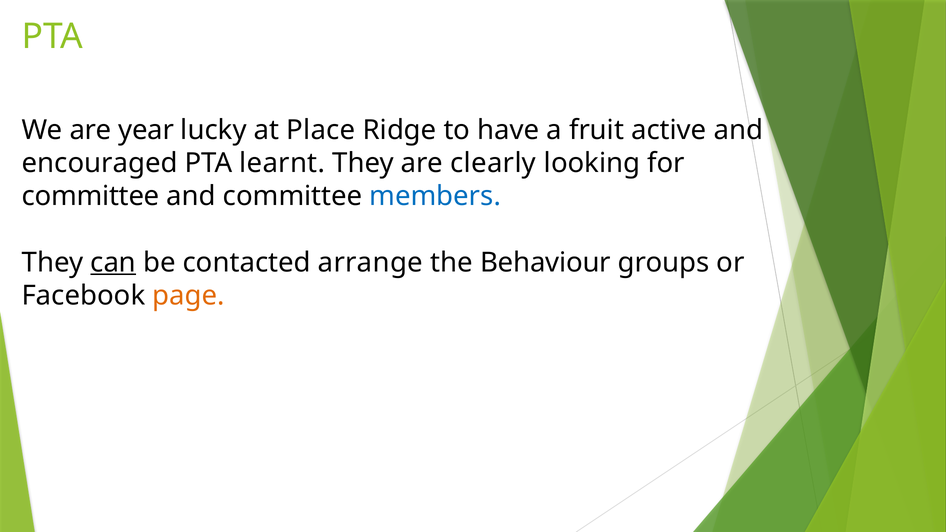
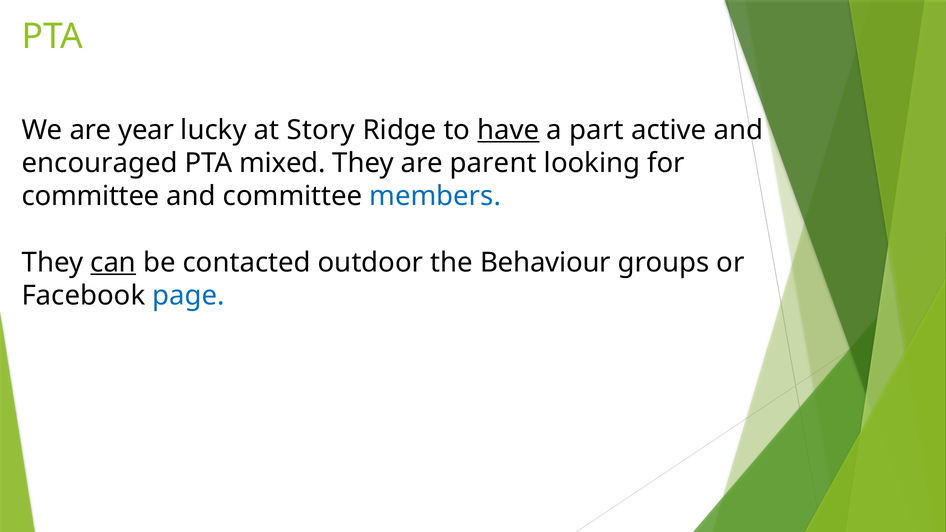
Place: Place -> Story
have underline: none -> present
fruit: fruit -> part
learnt: learnt -> mixed
clearly: clearly -> parent
arrange: arrange -> outdoor
page colour: orange -> blue
